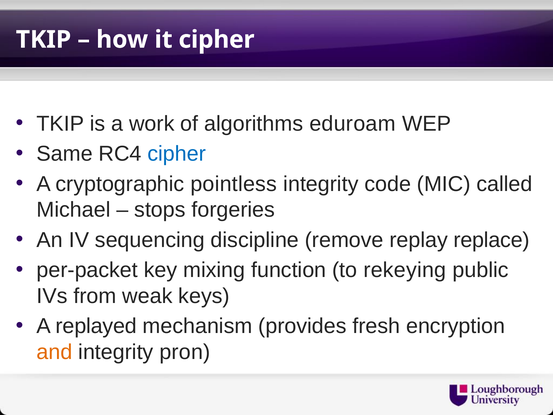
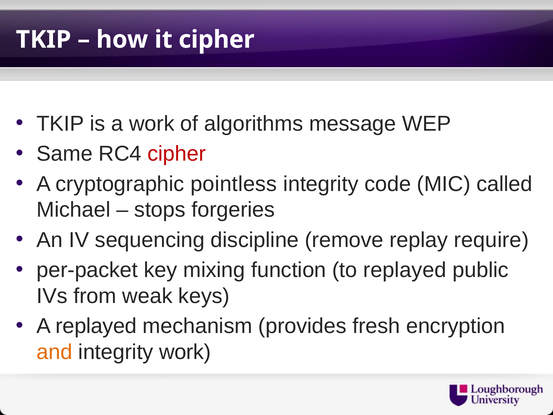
eduroam: eduroam -> message
cipher at (177, 154) colour: blue -> red
replace: replace -> require
to rekeying: rekeying -> replayed
integrity pron: pron -> work
